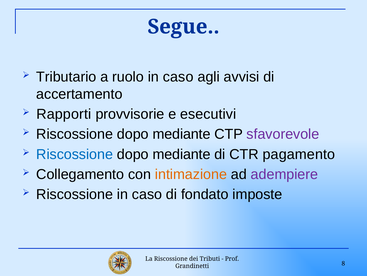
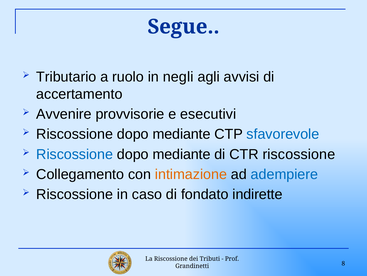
ruolo in caso: caso -> negli
Rapporti: Rapporti -> Avvenire
sfavorevole colour: purple -> blue
CTR pagamento: pagamento -> riscossione
adempiere colour: purple -> blue
imposte: imposte -> indirette
